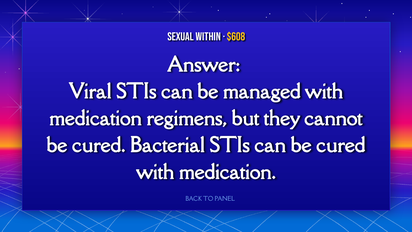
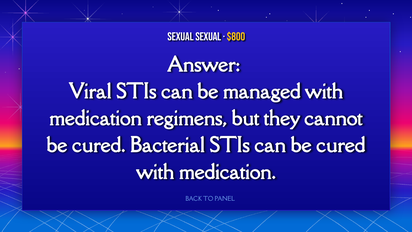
Sexual Within: Within -> Sexual
$608: $608 -> $800
